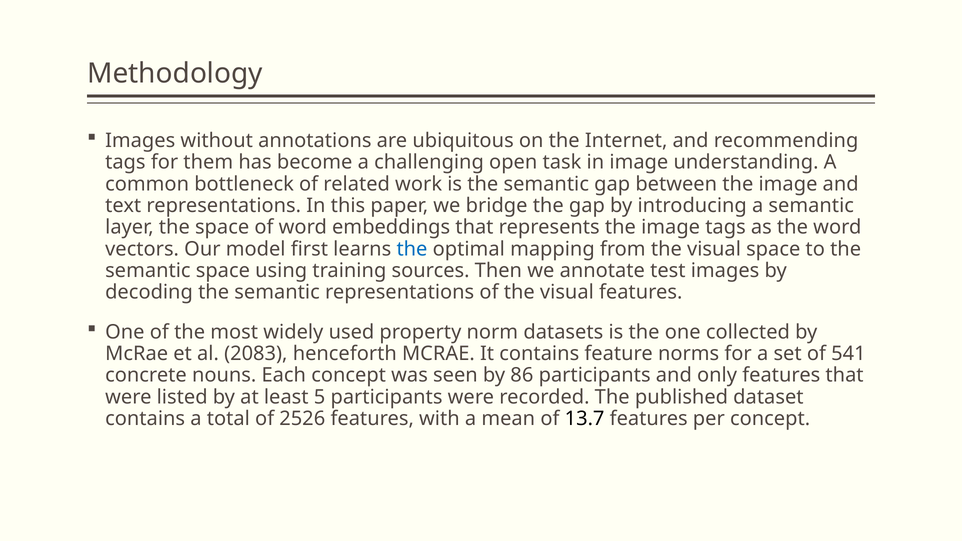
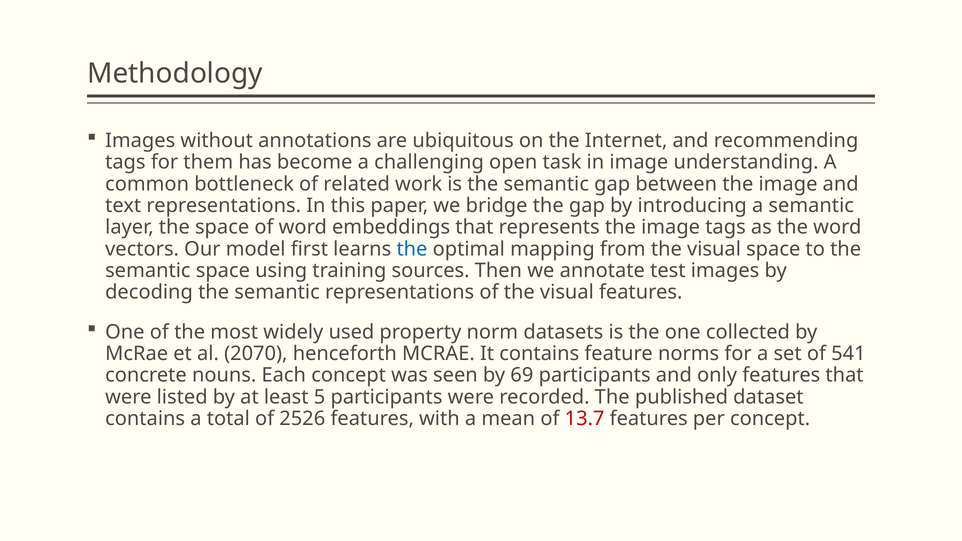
2083: 2083 -> 2070
86: 86 -> 69
13.7 colour: black -> red
